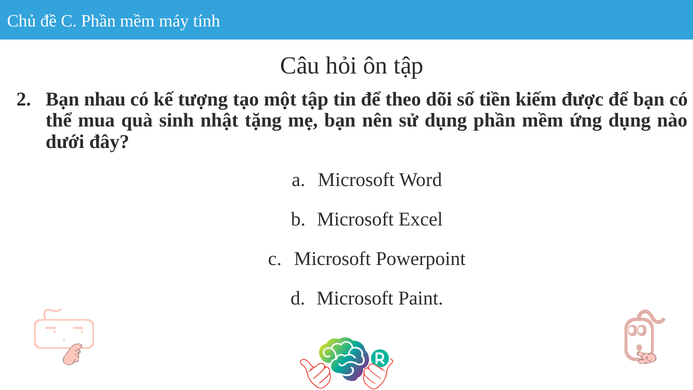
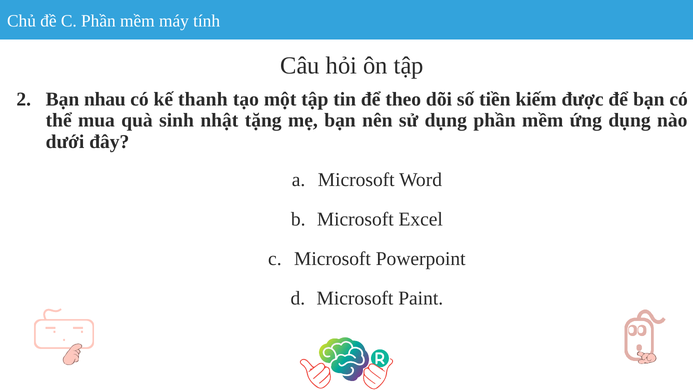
tượng: tượng -> thanh
